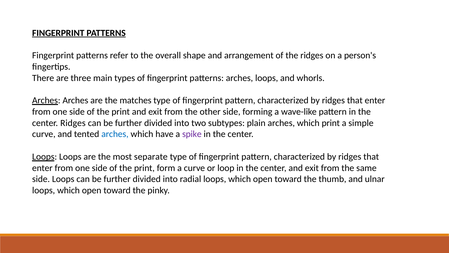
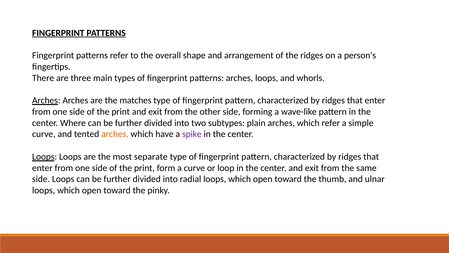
center Ridges: Ridges -> Where
which print: print -> refer
arches at (115, 134) colour: blue -> orange
